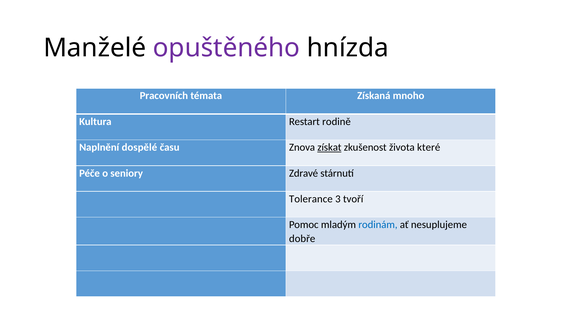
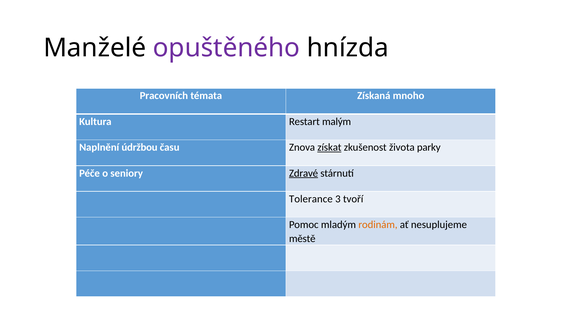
rodině: rodině -> malým
dospělé: dospělé -> údržbou
které: které -> parky
Zdravé underline: none -> present
rodinám colour: blue -> orange
dobře: dobře -> městě
